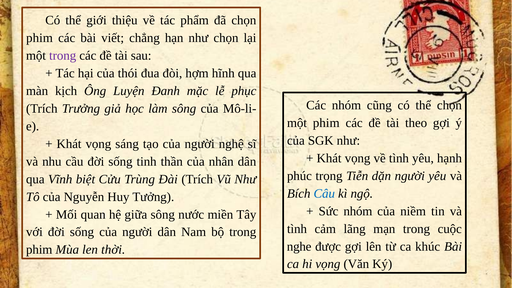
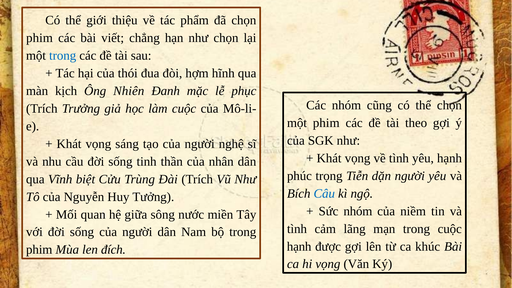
trong at (63, 56) colour: purple -> blue
Luyện: Luyện -> Nhiên
làm sông: sông -> cuộc
nghe at (299, 246): nghe -> hạnh
thời: thời -> đích
